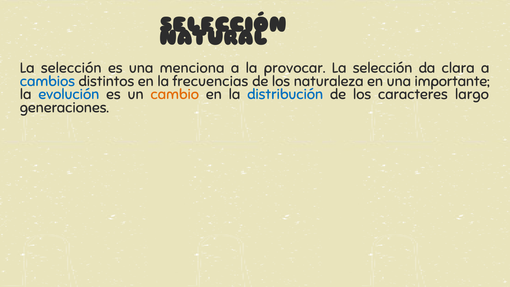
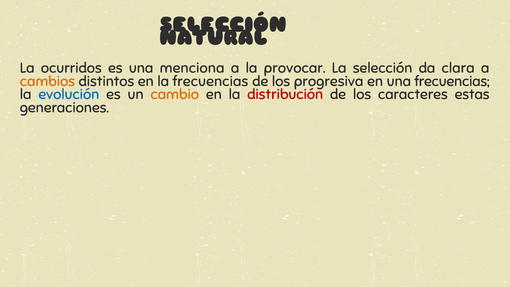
selección at (71, 68): selección -> ocurridos
cambios colour: blue -> orange
naturaleza: naturaleza -> progresiva
una importante: importante -> frecuencias
distribución colour: blue -> red
largo: largo -> estas
